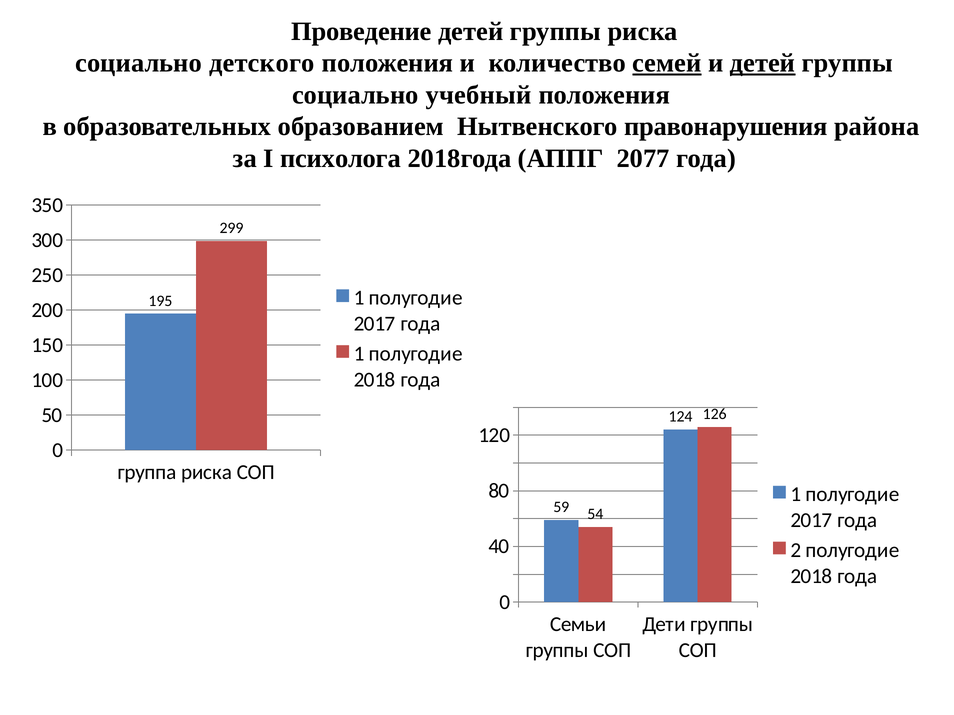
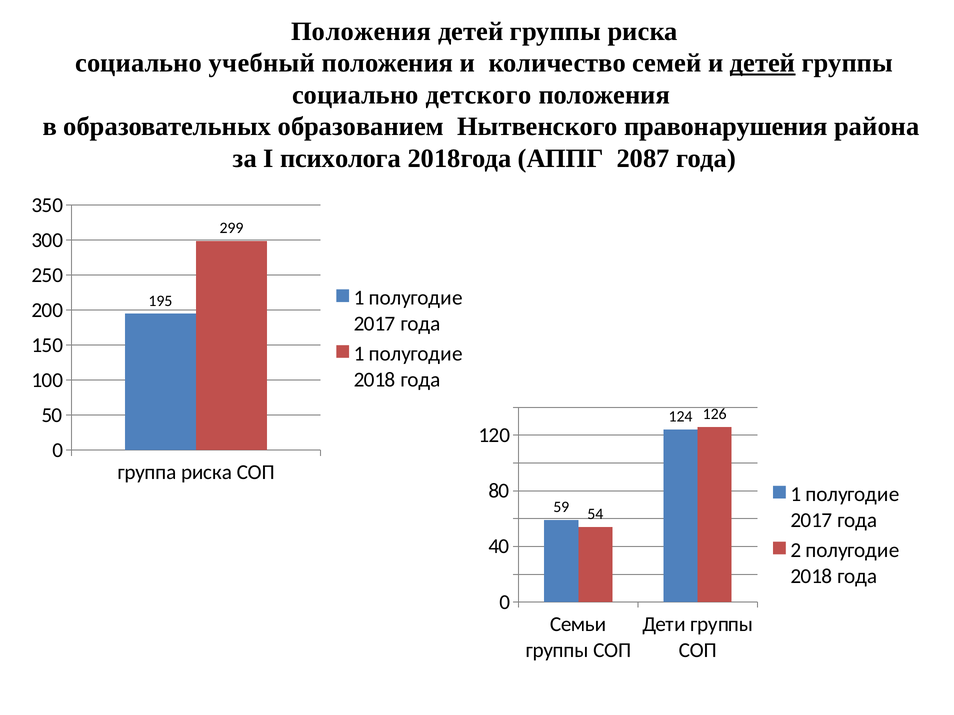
Проведение at (361, 31): Проведение -> Положения
детского: детского -> учебный
семей underline: present -> none
учебный: учебный -> детского
2077: 2077 -> 2087
